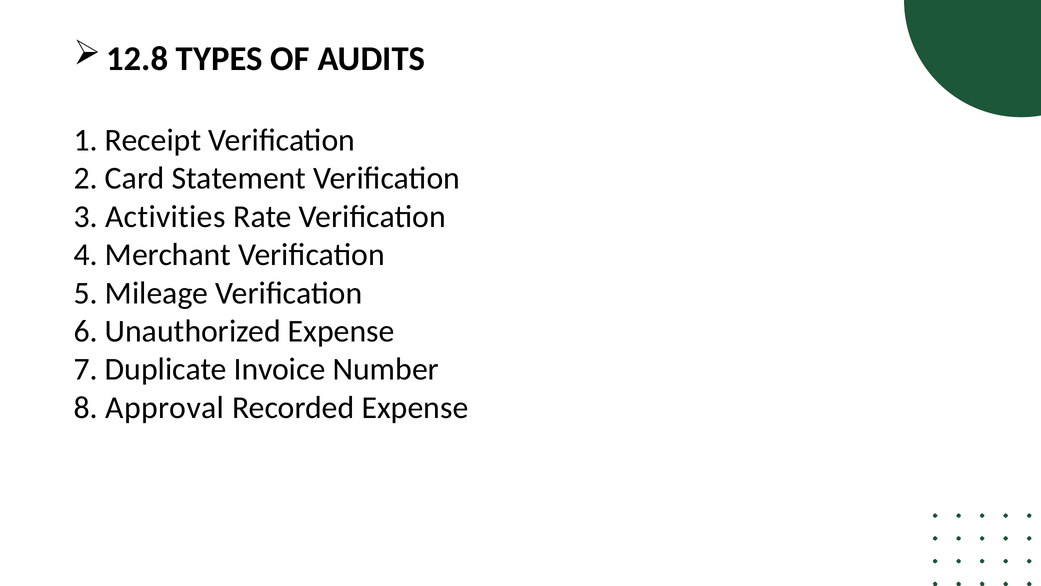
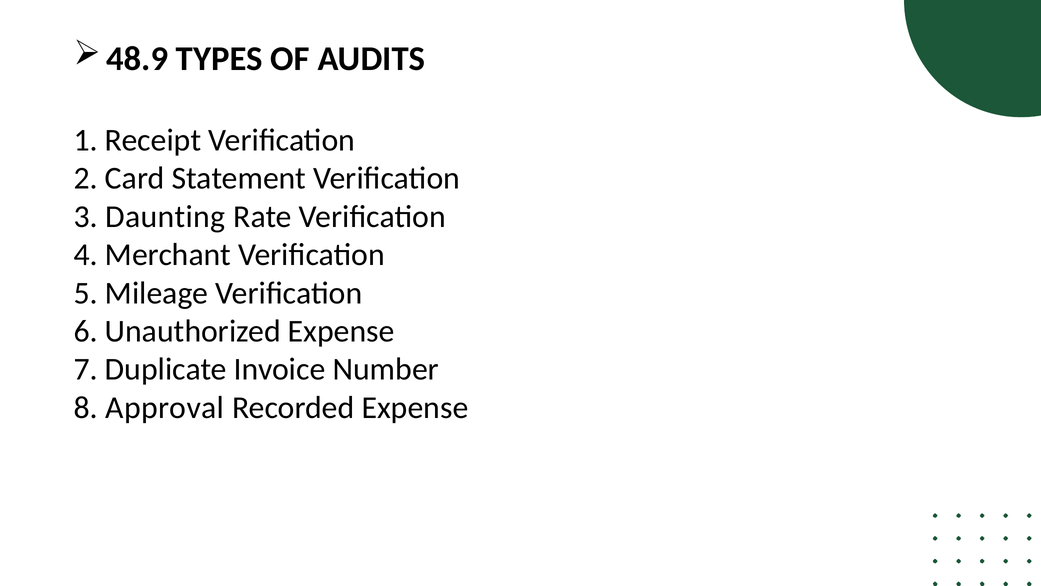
12.8: 12.8 -> 48.9
Activities: Activities -> Daunting
